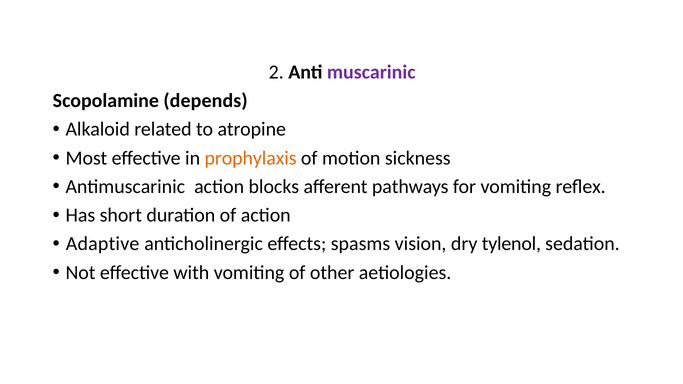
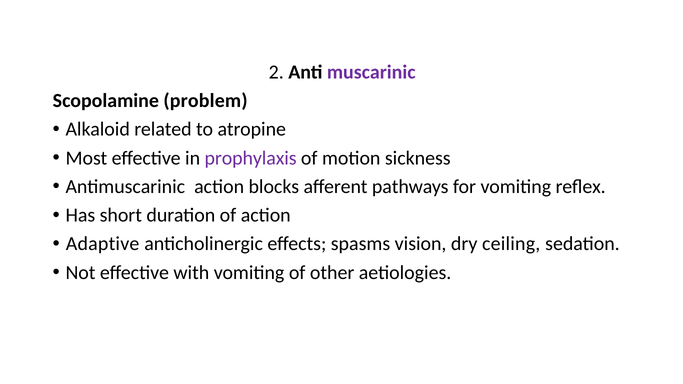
depends: depends -> problem
prophylaxis colour: orange -> purple
tylenol: tylenol -> ceiling
